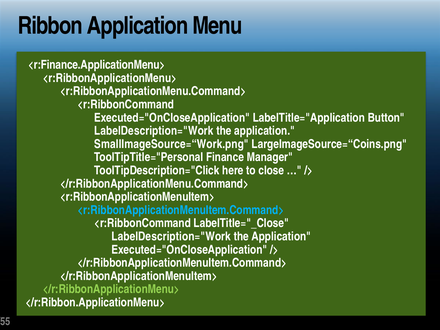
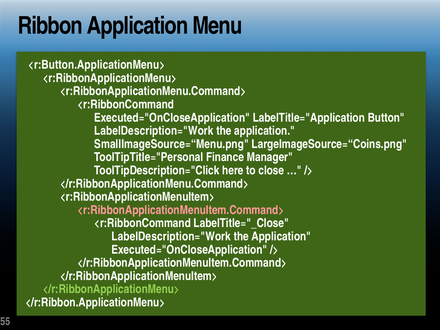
<r:Finance.ApplicationMenu>: <r:Finance.ApplicationMenu> -> <r:Button.ApplicationMenu>
SmallImageSource=“Work.png: SmallImageSource=“Work.png -> SmallImageSource=“Menu.png
<r:RibbonApplicationMenuItem.Command> colour: light blue -> pink
